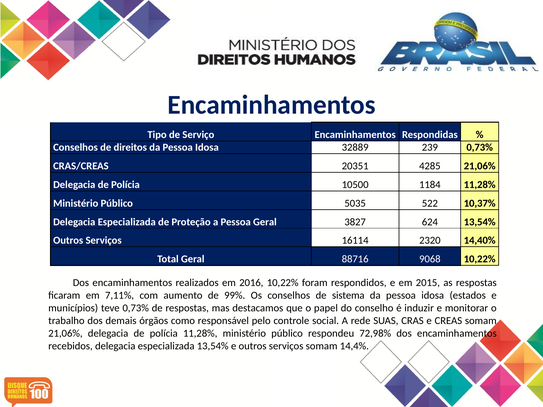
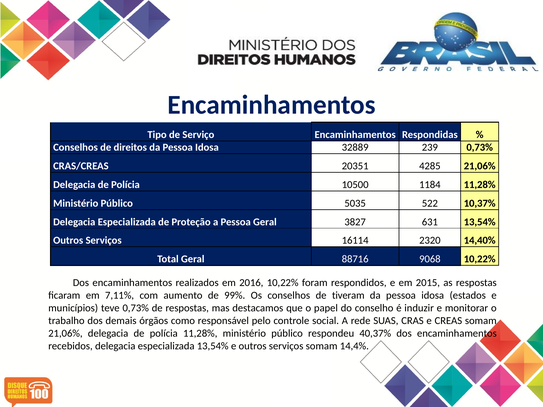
624: 624 -> 631
sistema: sistema -> tiveram
72,98%: 72,98% -> 40,37%
